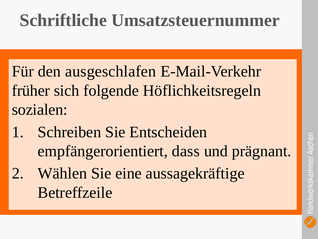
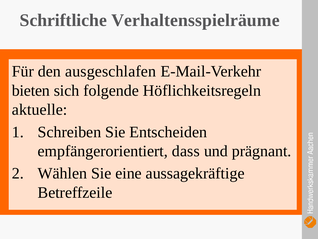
Umsatzsteuernummer: Umsatzsteuernummer -> Verhaltensspielräume
früher: früher -> bieten
sozialen: sozialen -> aktuelle
